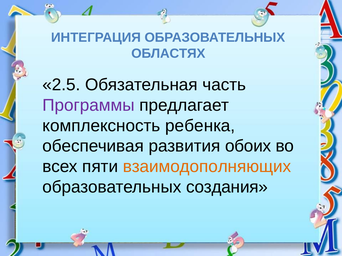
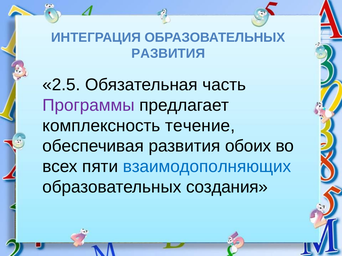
ОБЛАСТЯХ at (168, 54): ОБЛАСТЯХ -> РАЗВИТИЯ
ребенка: ребенка -> течение
взаимодополняющих colour: orange -> blue
